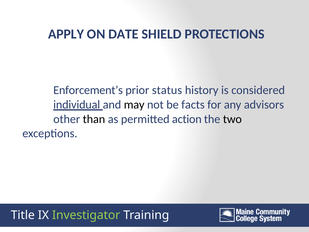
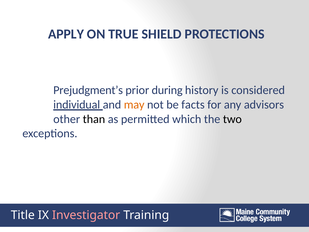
DATE: DATE -> TRUE
Enforcement’s: Enforcement’s -> Prejudgment’s
status: status -> during
may colour: black -> orange
action: action -> which
Investigator colour: light green -> pink
